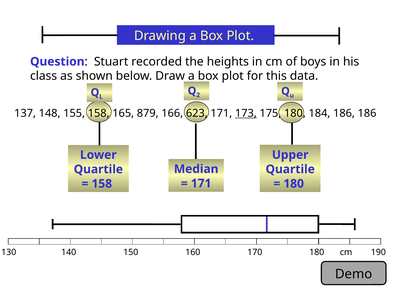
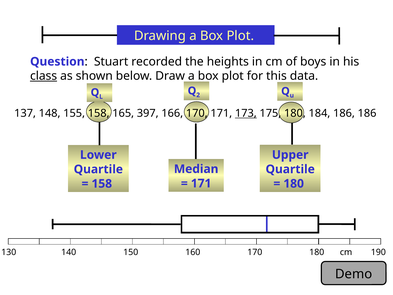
class underline: none -> present
879: 879 -> 397
166 623: 623 -> 170
